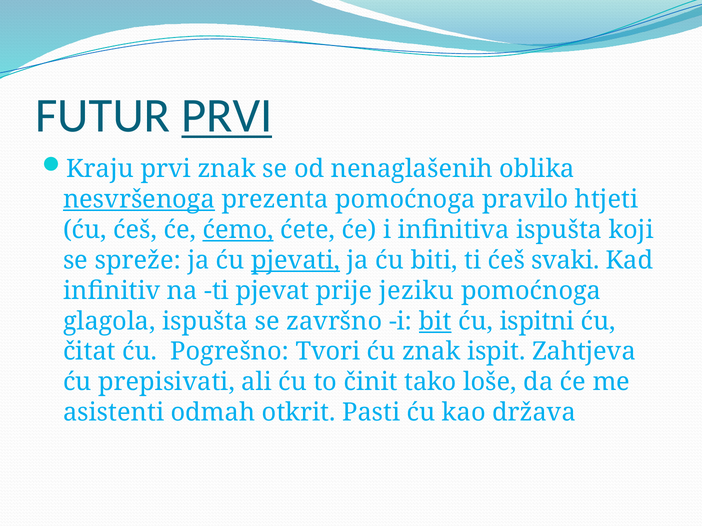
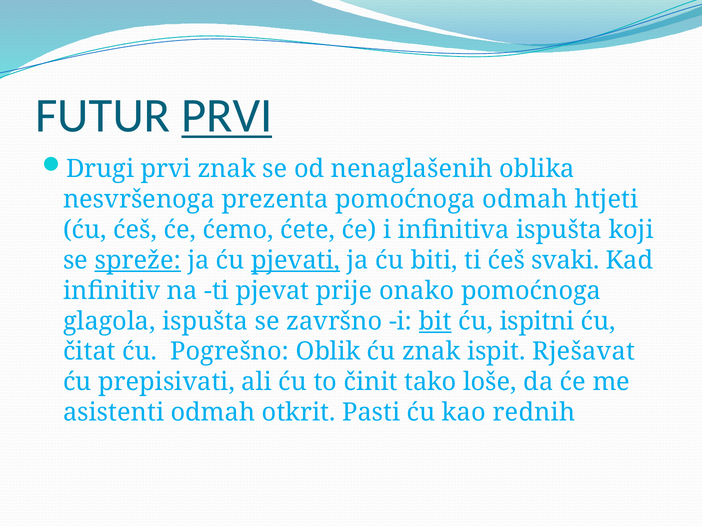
Kraju: Kraju -> Drugi
nesvršenoga underline: present -> none
pomoćnoga pravilo: pravilo -> odmah
ćemo underline: present -> none
spreže underline: none -> present
jeziku: jeziku -> onako
Tvori: Tvori -> Oblik
Zahtjeva: Zahtjeva -> Rješavat
država: država -> rednih
